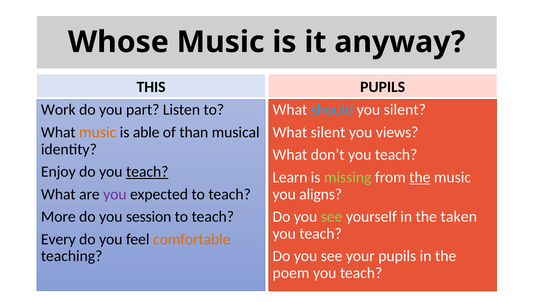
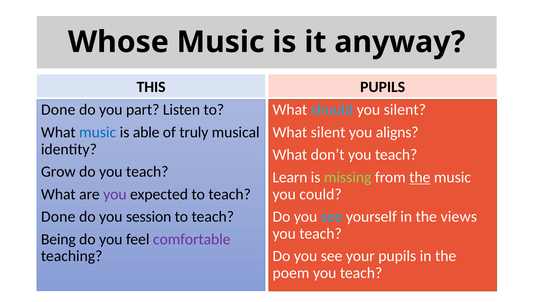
Work at (58, 110): Work -> Done
music at (98, 132) colour: orange -> blue
than: than -> truly
views: views -> aligns
Enjoy: Enjoy -> Grow
teach at (147, 172) underline: present -> none
aligns: aligns -> could
More at (58, 217): More -> Done
see at (332, 217) colour: light green -> light blue
taken: taken -> views
Every: Every -> Being
comfortable colour: orange -> purple
